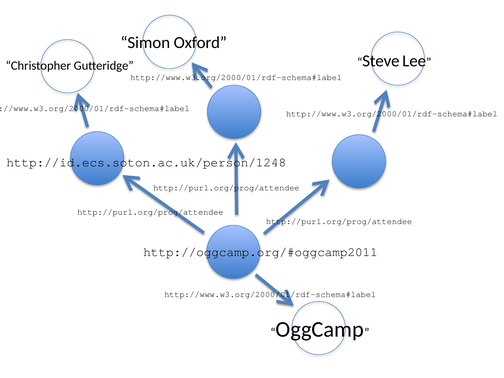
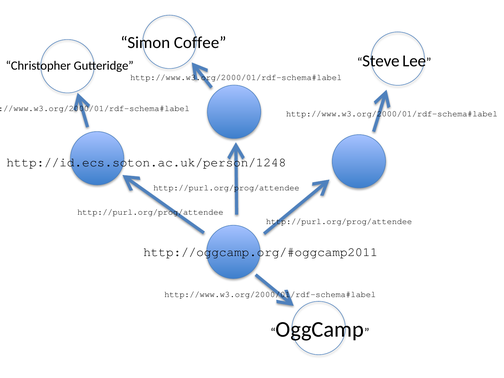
Oxford: Oxford -> Coffee
